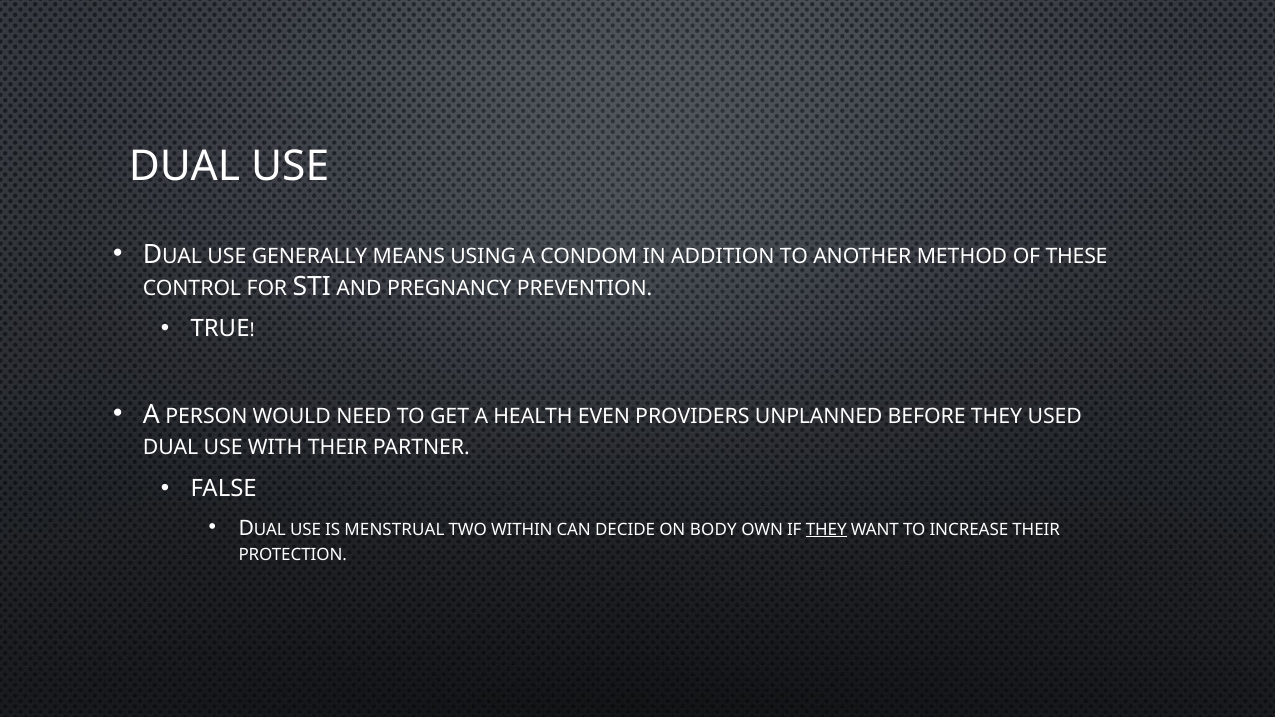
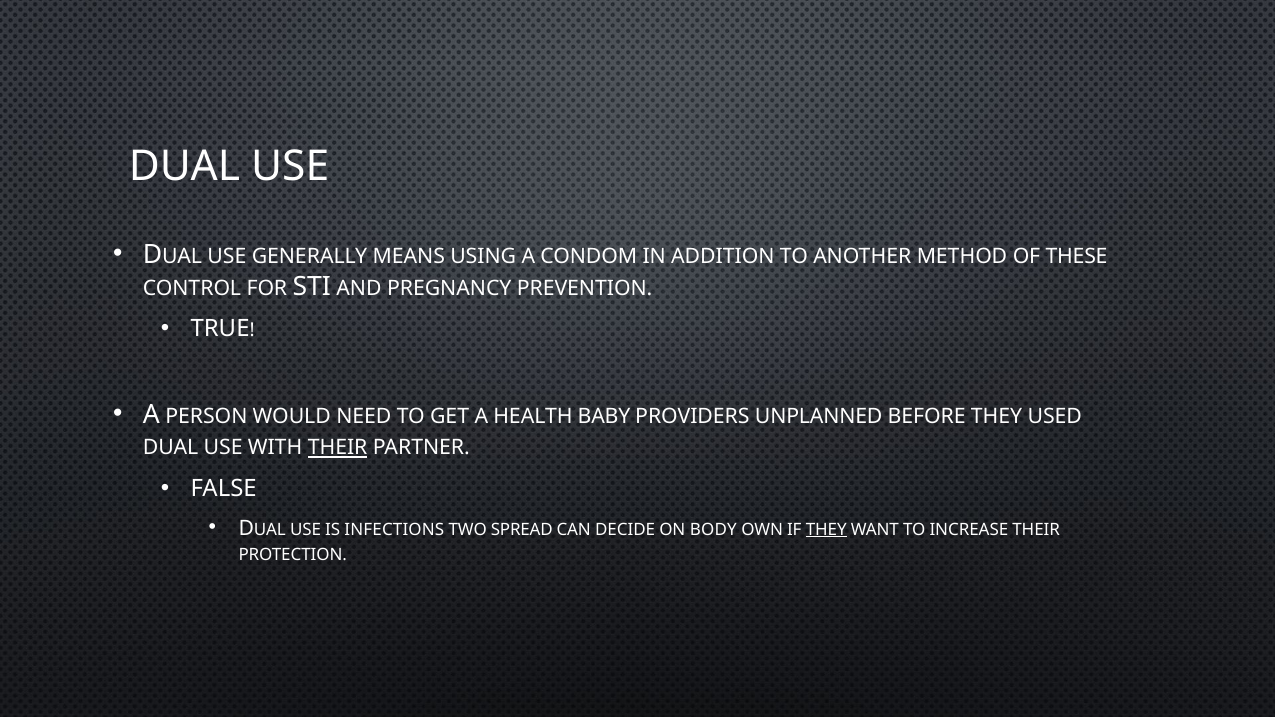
EVEN: EVEN -> BABY
THEIR at (338, 448) underline: none -> present
MENSTRUAL: MENSTRUAL -> INFECTIONS
WITHIN: WITHIN -> SPREAD
